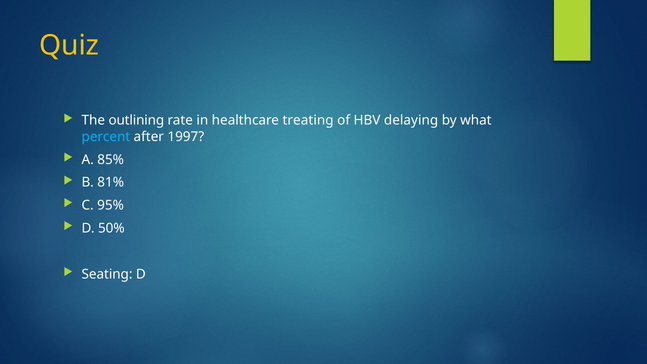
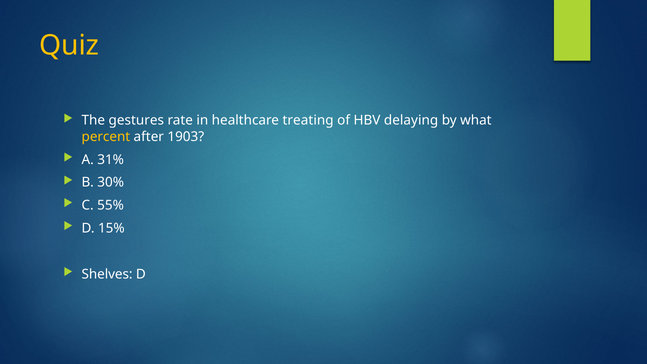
outlining: outlining -> gestures
percent colour: light blue -> yellow
1997: 1997 -> 1903
85%: 85% -> 31%
81%: 81% -> 30%
95%: 95% -> 55%
50%: 50% -> 15%
Seating: Seating -> Shelves
